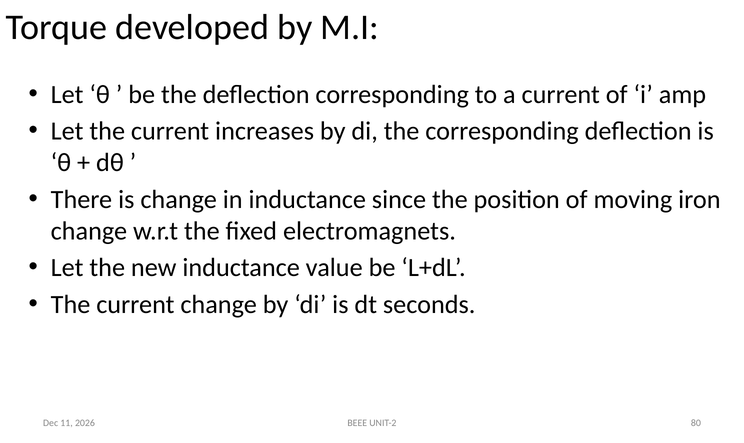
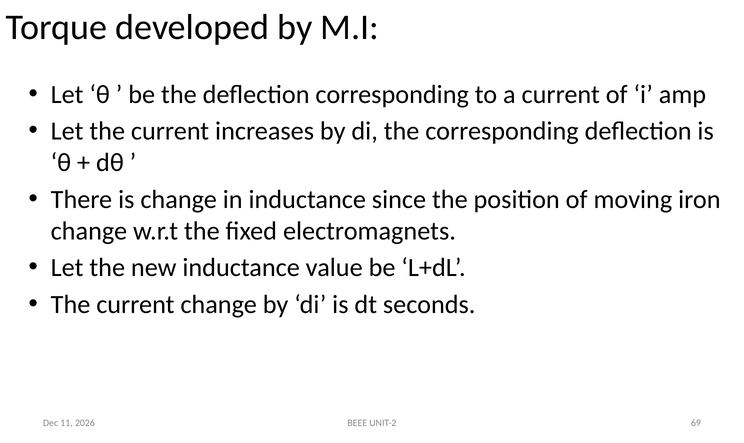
80: 80 -> 69
